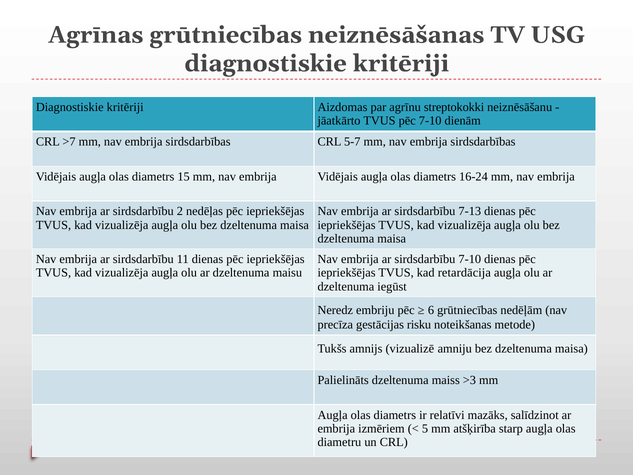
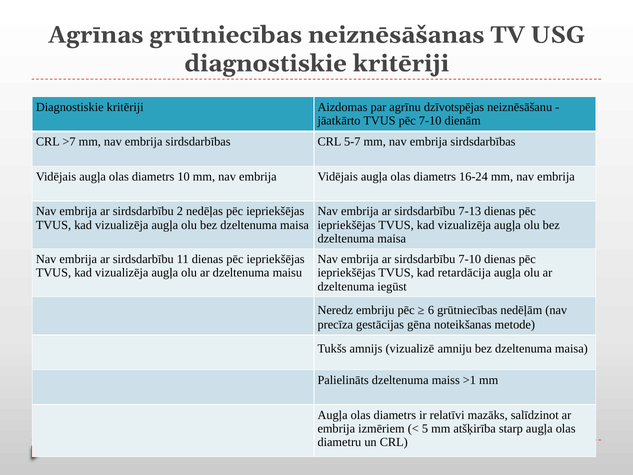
streptokokki: streptokokki -> dzīvotspējas
15: 15 -> 10
risku: risku -> gēna
>3: >3 -> >1
